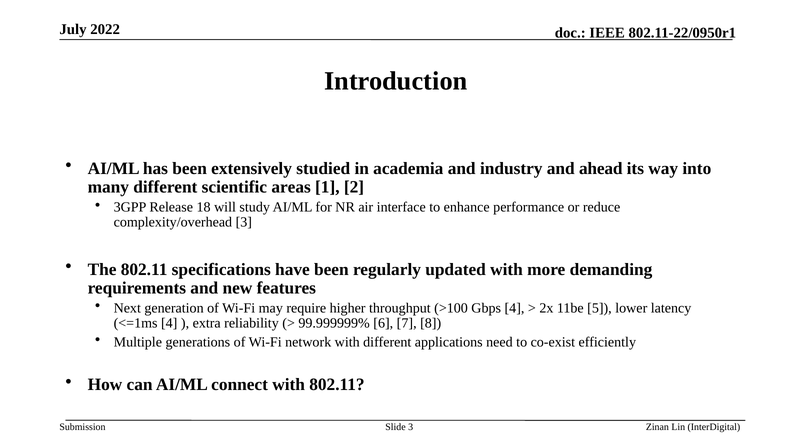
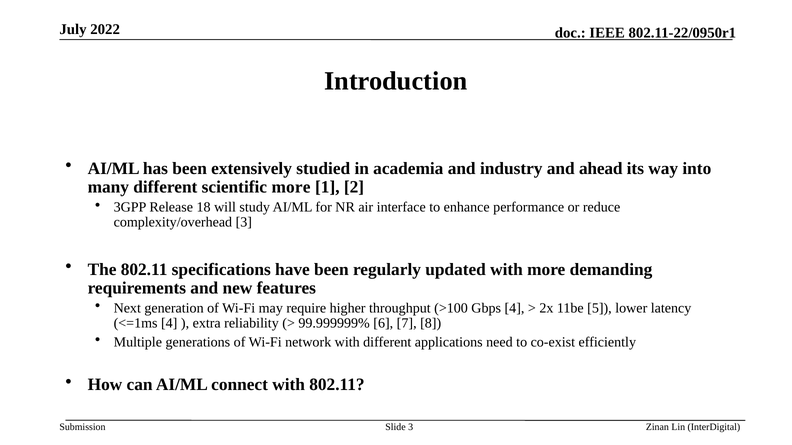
scientific areas: areas -> more
